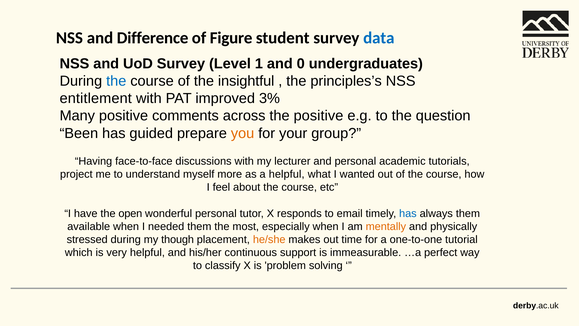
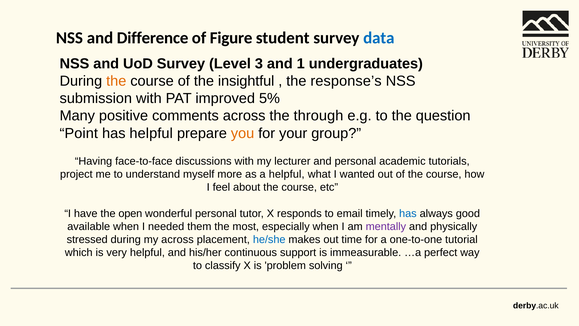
1: 1 -> 3
0: 0 -> 1
the at (116, 81) colour: blue -> orange
principles’s: principles’s -> response’s
entitlement: entitlement -> submission
3%: 3% -> 5%
the positive: positive -> through
Been: Been -> Point
has guided: guided -> helpful
always them: them -> good
mentally colour: orange -> purple
my though: though -> across
he/she colour: orange -> blue
